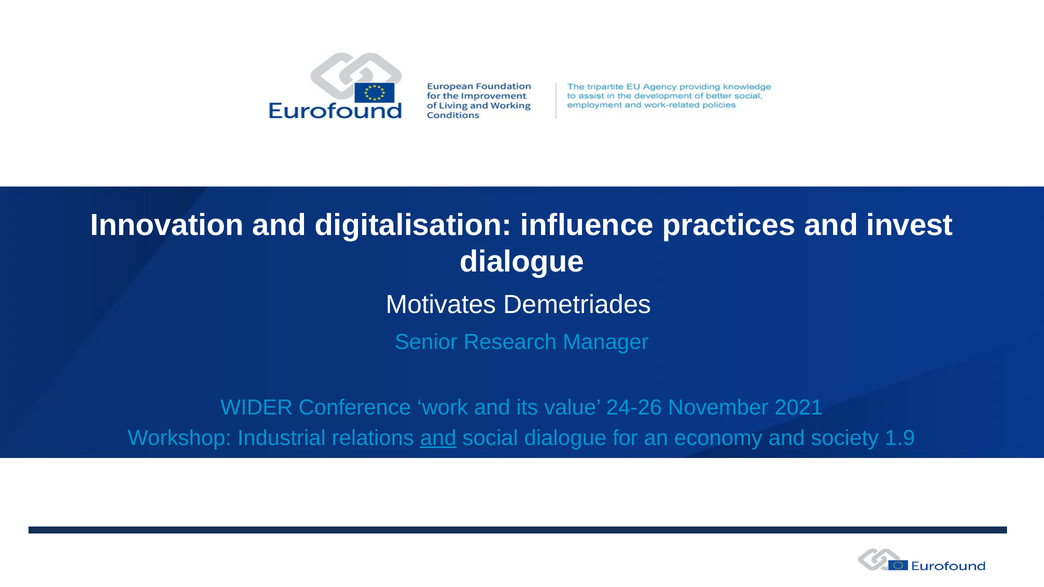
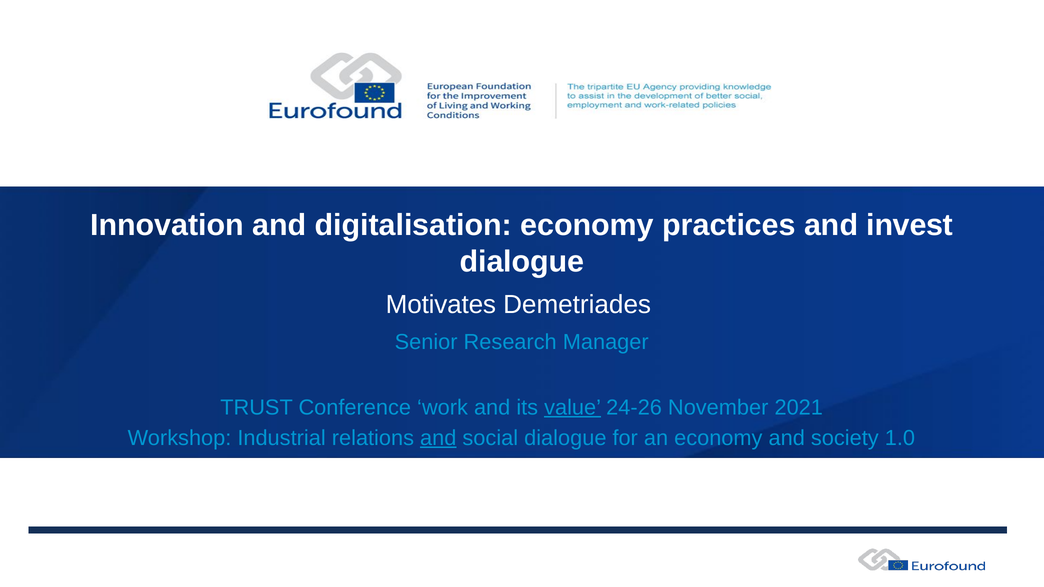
digitalisation influence: influence -> economy
WIDER: WIDER -> TRUST
value underline: none -> present
1.9: 1.9 -> 1.0
